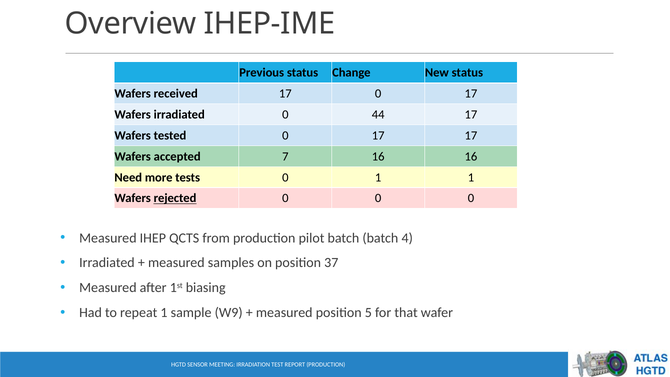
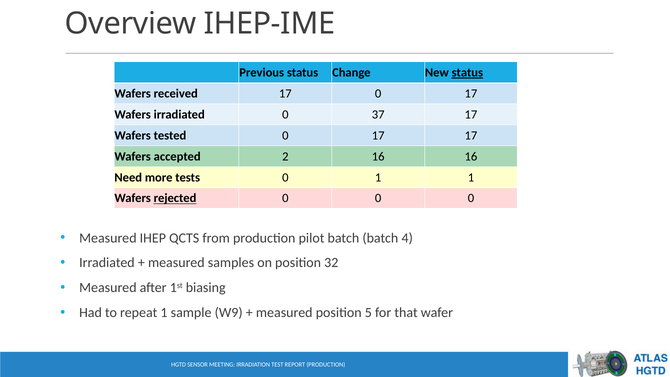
status at (467, 73) underline: none -> present
44: 44 -> 37
7: 7 -> 2
37: 37 -> 32
